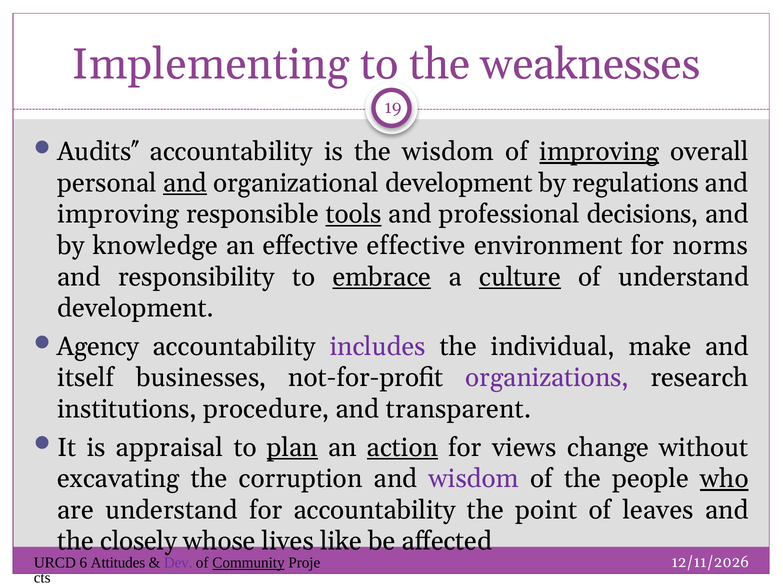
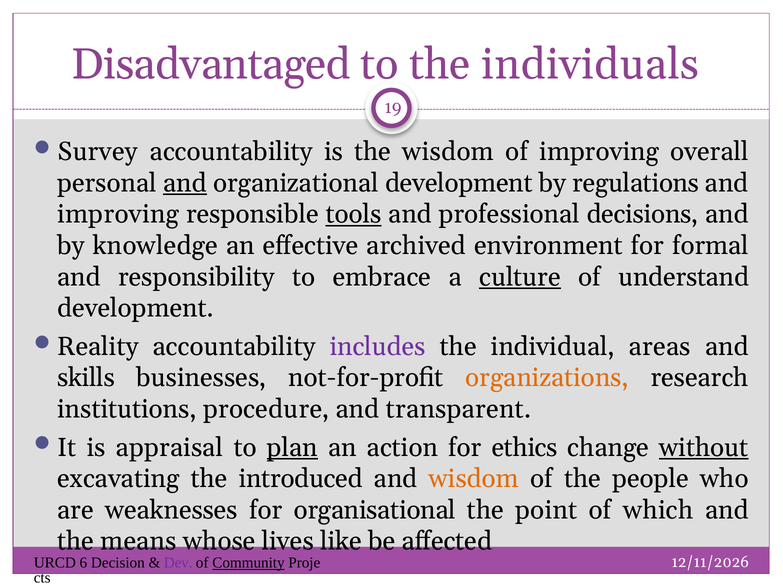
Implementing: Implementing -> Disadvantaged
weaknesses: weaknesses -> individuals
Auditsʺ: Auditsʺ -> Survey
improving at (599, 152) underline: present -> none
effective effective: effective -> archived
norms: norms -> formal
embrace underline: present -> none
Agency: Agency -> Reality
make: make -> areas
itself: itself -> skills
organizations colour: purple -> orange
action underline: present -> none
views: views -> ethics
without underline: none -> present
corruption: corruption -> introduced
wisdom at (474, 479) colour: purple -> orange
who underline: present -> none
are understand: understand -> weaknesses
for accountability: accountability -> organisational
leaves: leaves -> which
closely: closely -> means
Attitudes: Attitudes -> Decision
